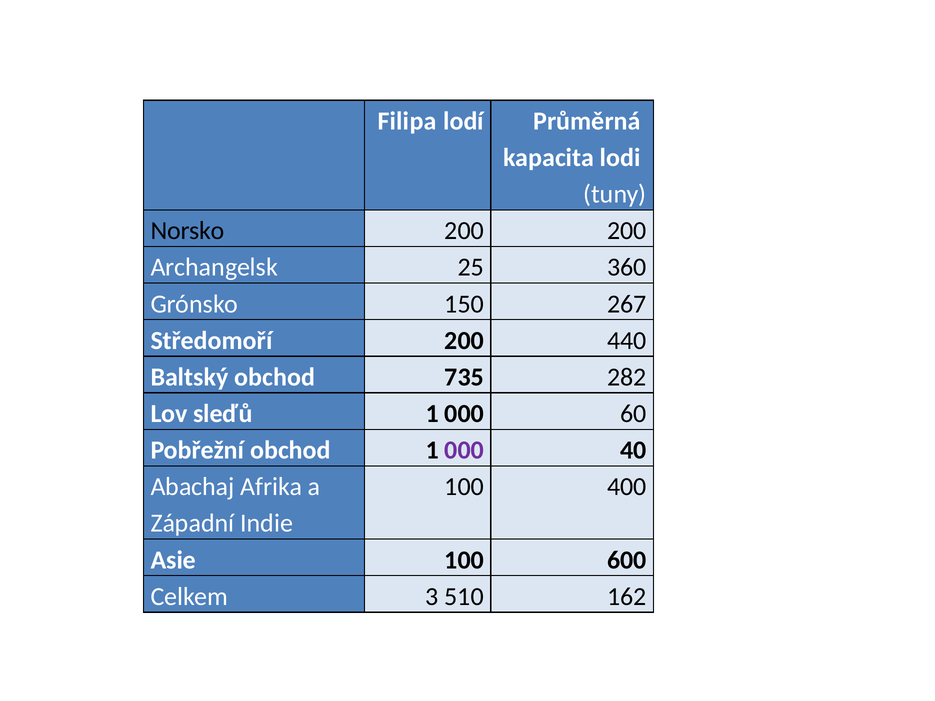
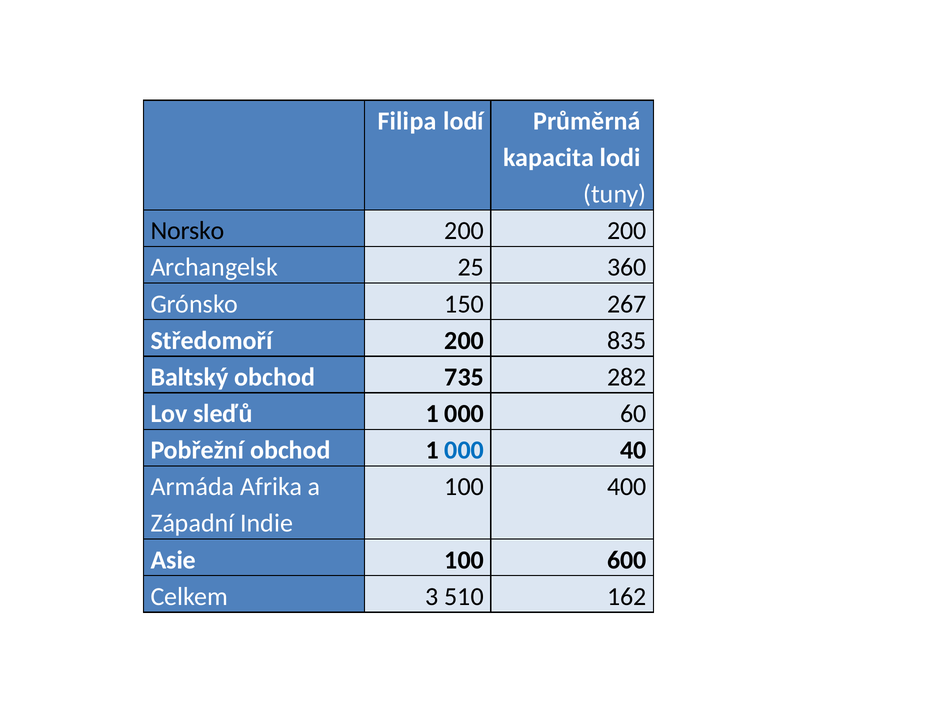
440: 440 -> 835
000 at (464, 450) colour: purple -> blue
Abachaj: Abachaj -> Armáda
